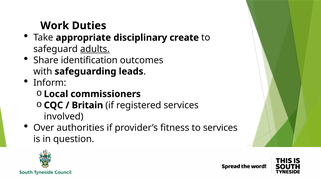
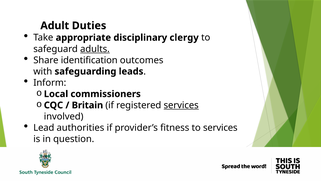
Work: Work -> Adult
create: create -> clergy
services at (181, 105) underline: none -> present
Over: Over -> Lead
